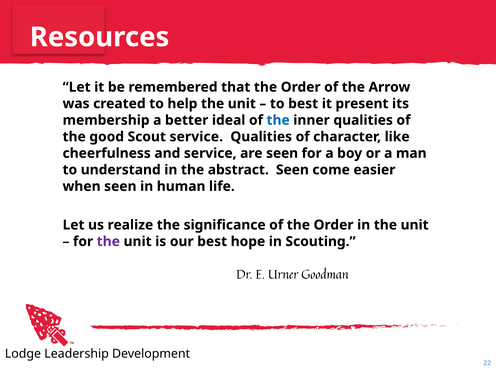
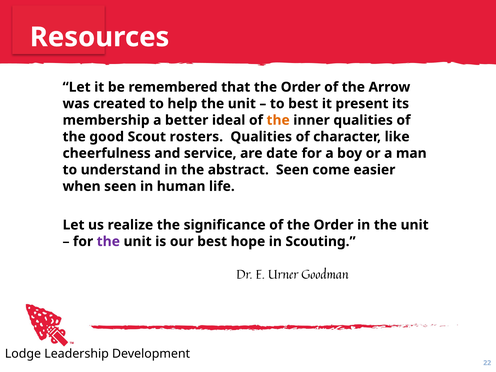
the at (278, 120) colour: blue -> orange
Scout service: service -> rosters
are seen: seen -> date
